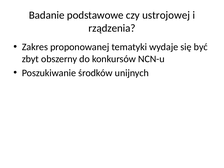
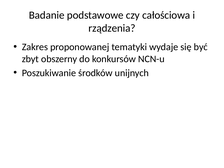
ustrojowej: ustrojowej -> całościowa
